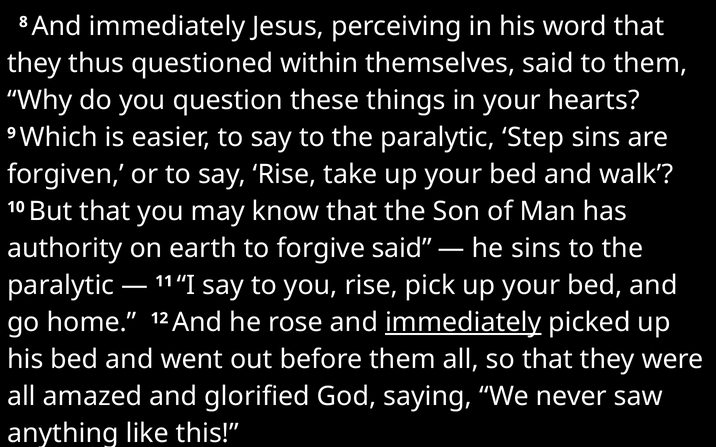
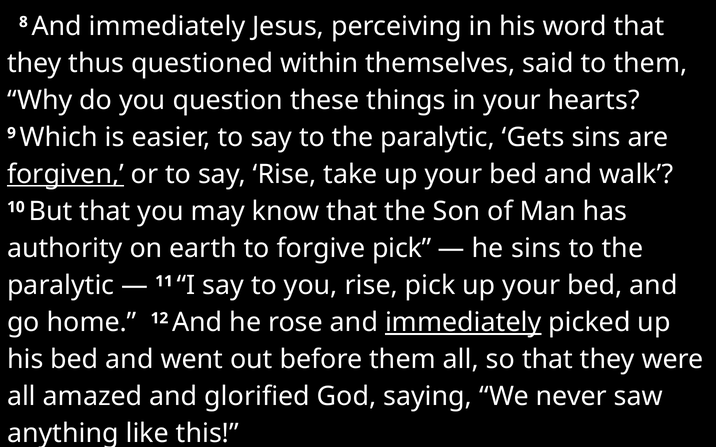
Step: Step -> Gets
forgiven underline: none -> present
forgive said: said -> pick
